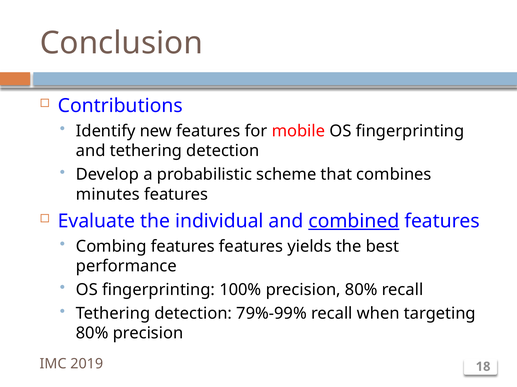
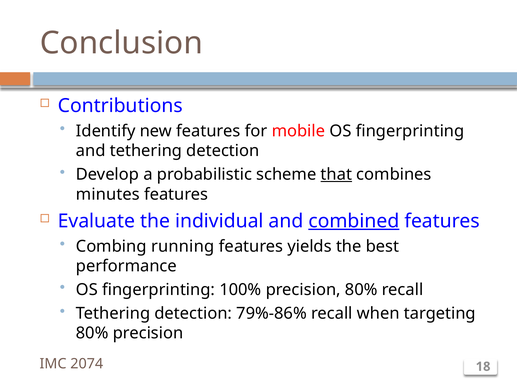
that underline: none -> present
Combing features: features -> running
79%-99%: 79%-99% -> 79%-86%
2019: 2019 -> 2074
